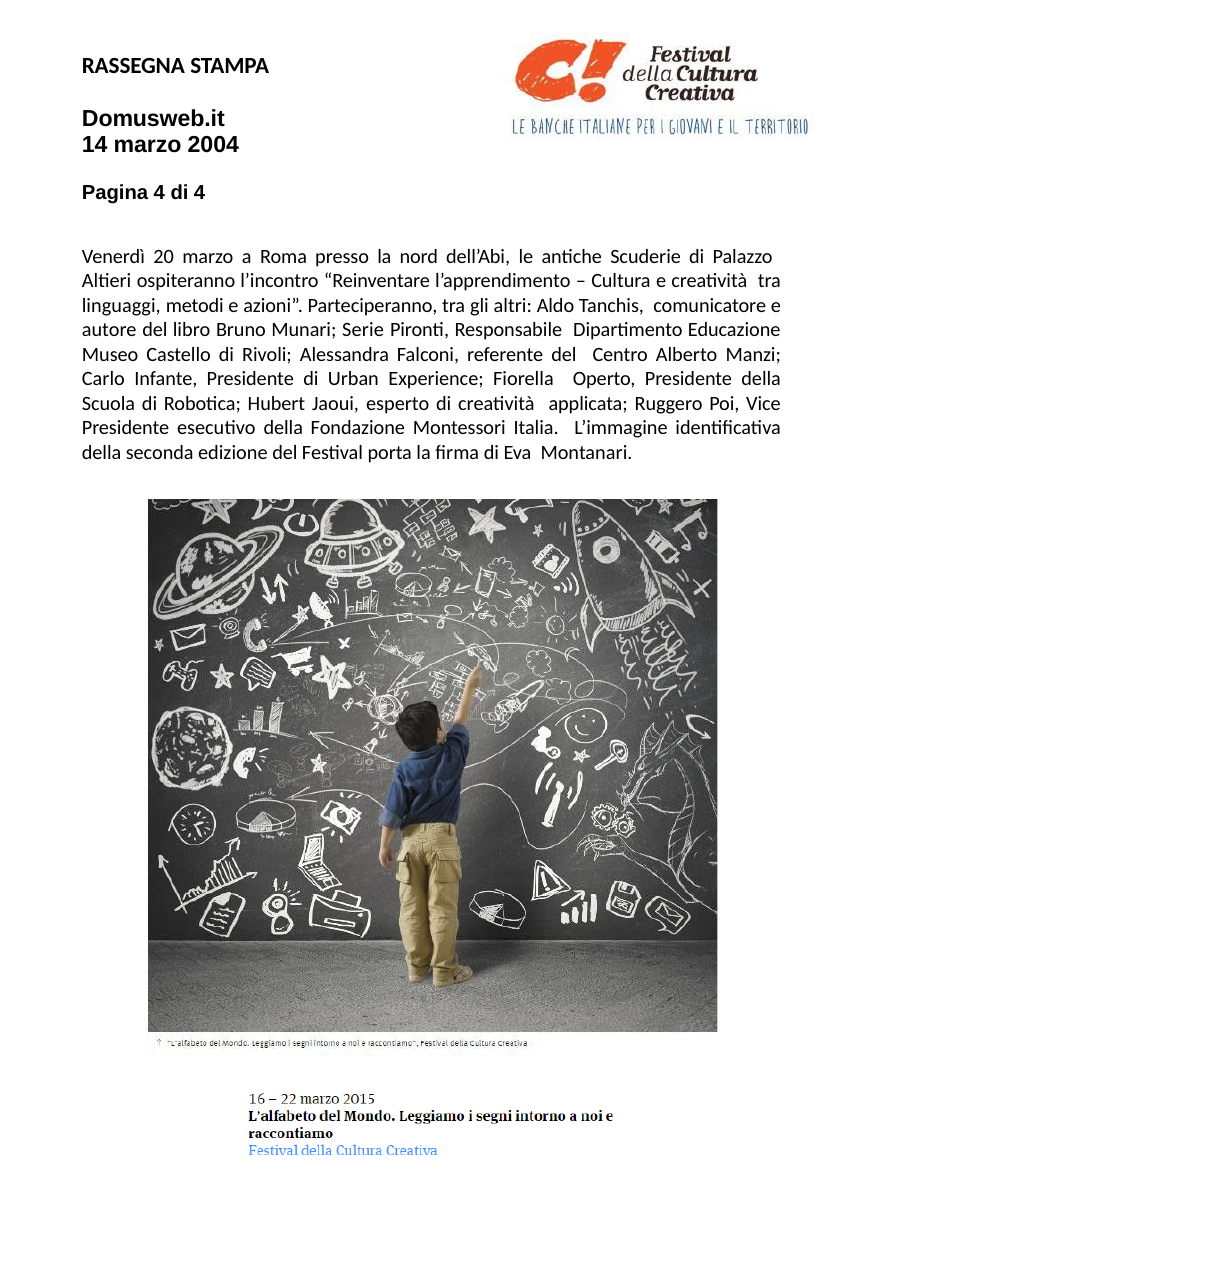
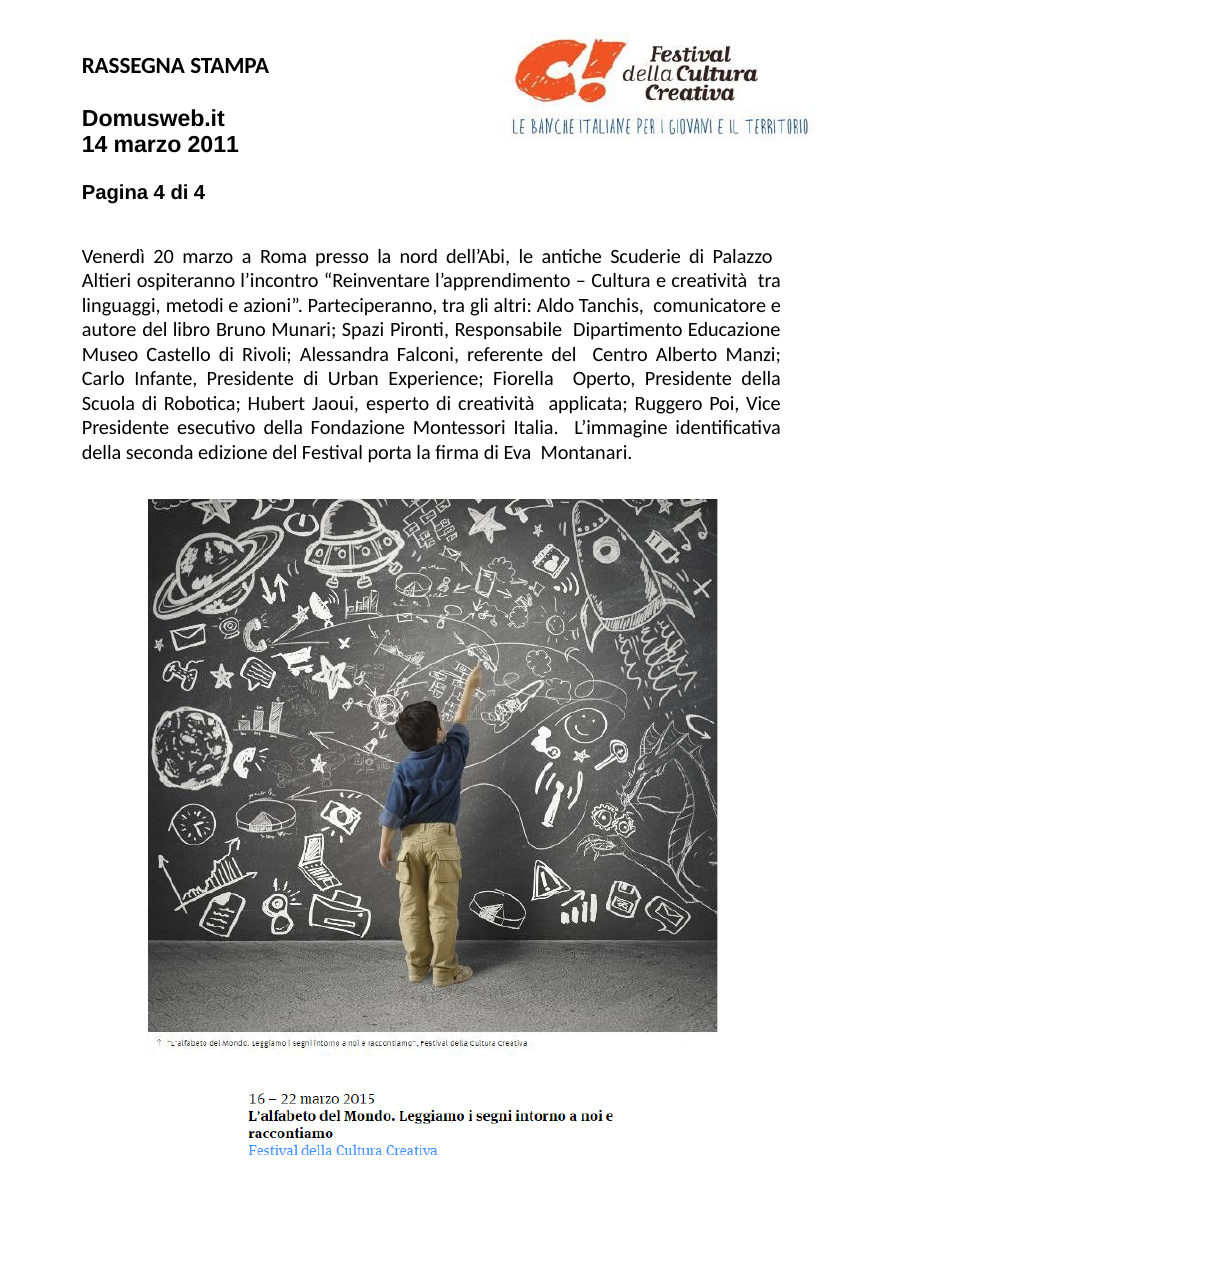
2004: 2004 -> 2011
Serie: Serie -> Spazi
